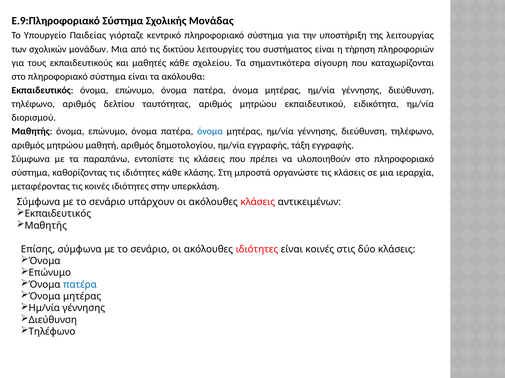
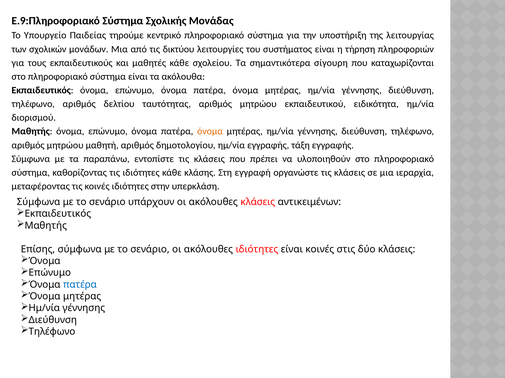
γιόρταζε: γιόρταζε -> τηρούμε
όνομα at (210, 132) colour: blue -> orange
μπροστά: μπροστά -> εγγραφή
